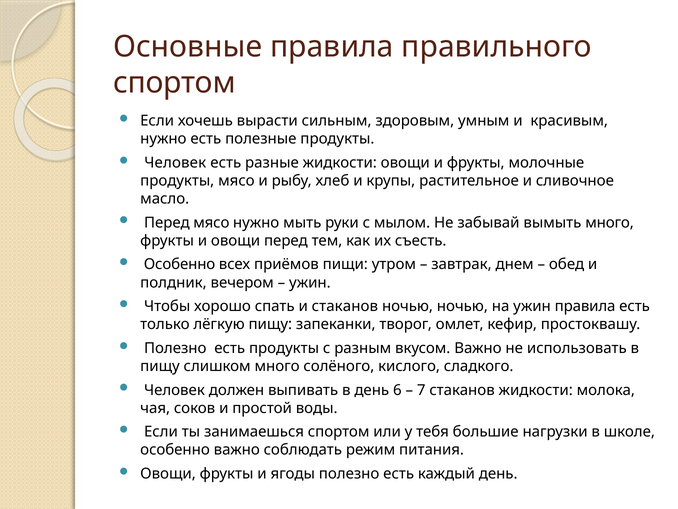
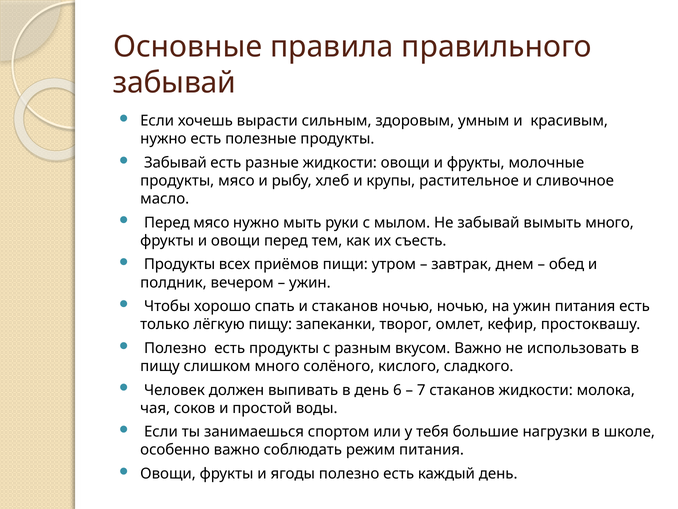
спортом at (174, 83): спортом -> забывай
Человек at (175, 163): Человек -> Забывай
Особенно at (180, 264): Особенно -> Продукты
ужин правила: правила -> питания
